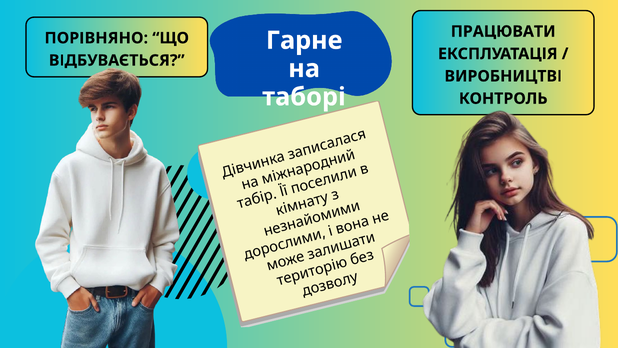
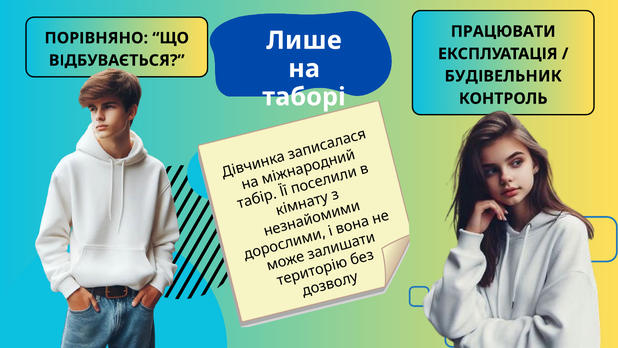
Гарне: Гарне -> Лише
ВИРОБНИЦТВІ: ВИРОБНИЦТВІ -> БУДІВЕЛЬНИК
